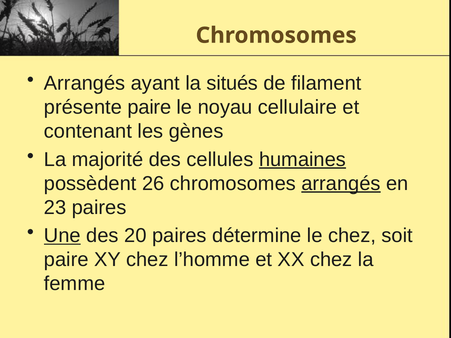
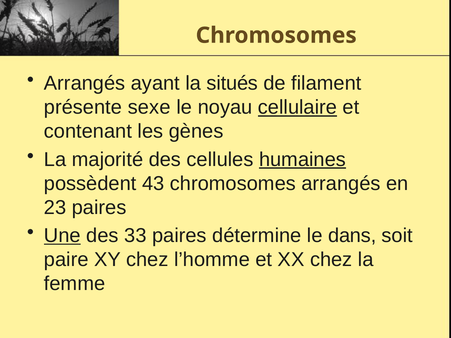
présente paire: paire -> sexe
cellulaire underline: none -> present
26: 26 -> 43
arrangés at (341, 184) underline: present -> none
20: 20 -> 33
le chez: chez -> dans
